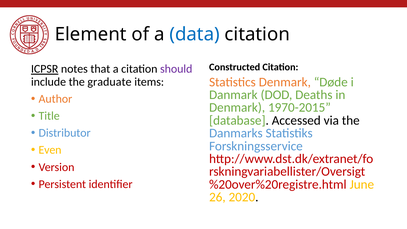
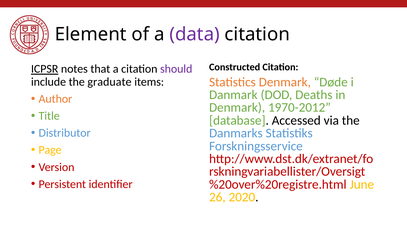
data colour: blue -> purple
1970-2015: 1970-2015 -> 1970-2012
Even: Even -> Page
